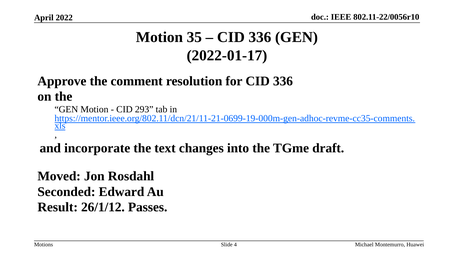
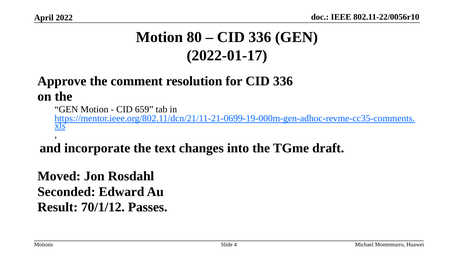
35: 35 -> 80
293: 293 -> 659
26/1/12: 26/1/12 -> 70/1/12
